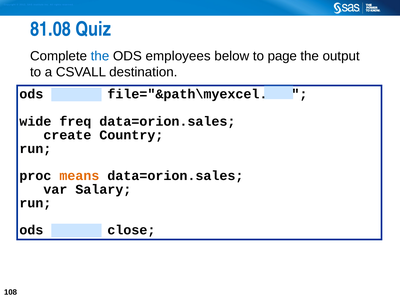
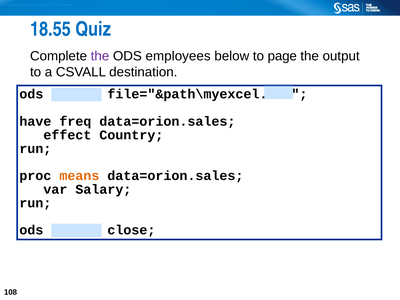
81.08: 81.08 -> 18.55
the at (100, 56) colour: blue -> purple
wide: wide -> have
create: create -> effect
